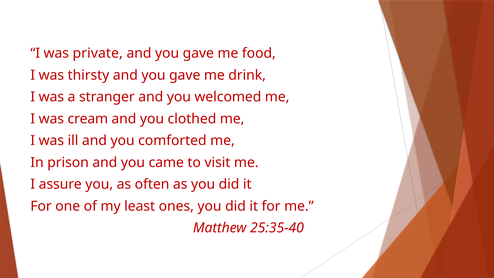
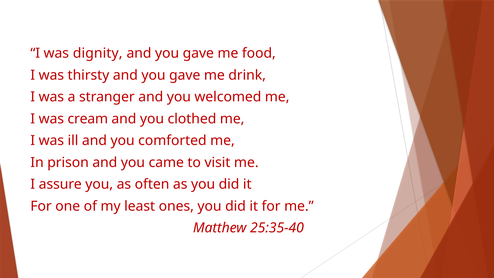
private: private -> dignity
